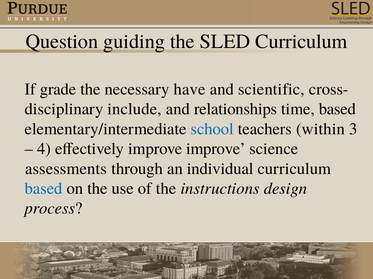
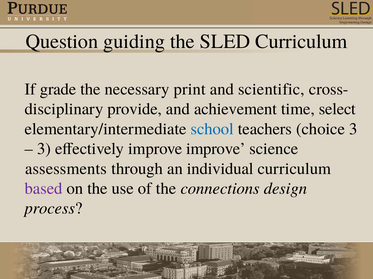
have: have -> print
include: include -> provide
relationships: relationships -> achievement
time based: based -> select
within: within -> choice
4 at (44, 149): 4 -> 3
based at (44, 189) colour: blue -> purple
instructions: instructions -> connections
